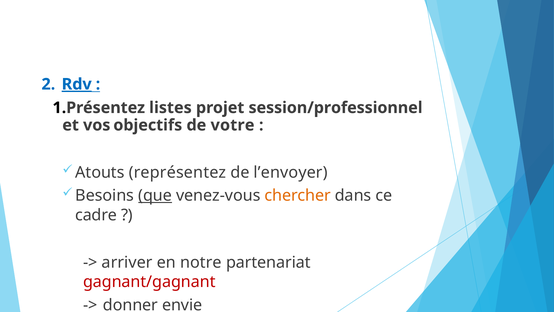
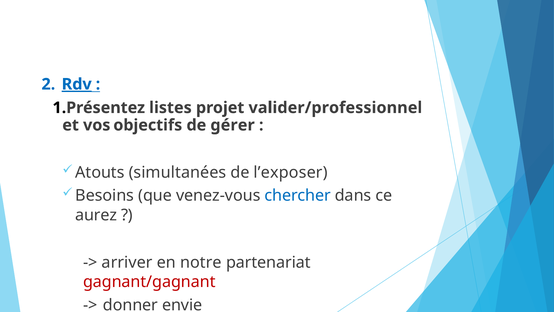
session/professionnel: session/professionnel -> valider/professionnel
votre: votre -> gérer
représentez: représentez -> simultanées
l’envoyer: l’envoyer -> l’exposer
que underline: present -> none
chercher colour: orange -> blue
cadre: cadre -> aurez
